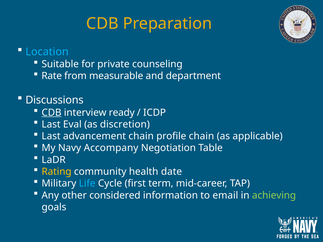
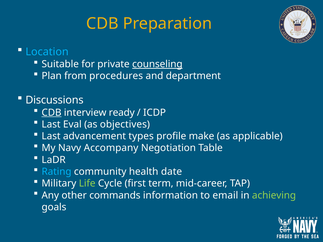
counseling underline: none -> present
Rate: Rate -> Plan
measurable: measurable -> procedures
discretion: discretion -> objectives
advancement chain: chain -> types
profile chain: chain -> make
Rating colour: yellow -> light blue
Life colour: light blue -> light green
considered: considered -> commands
